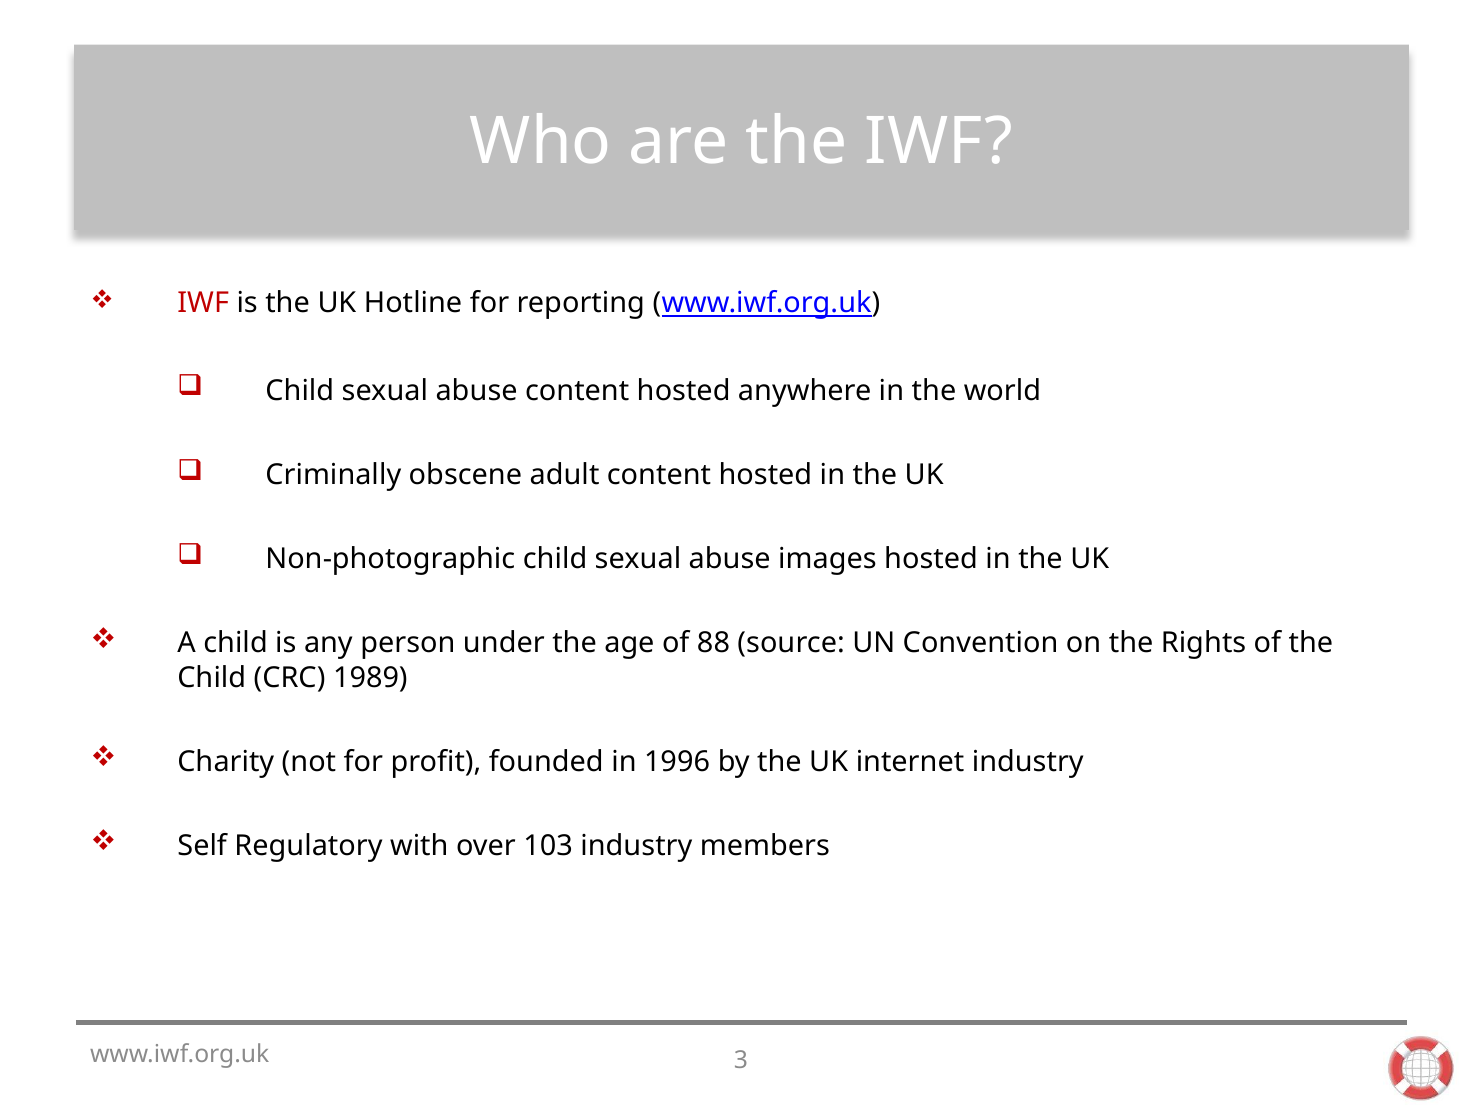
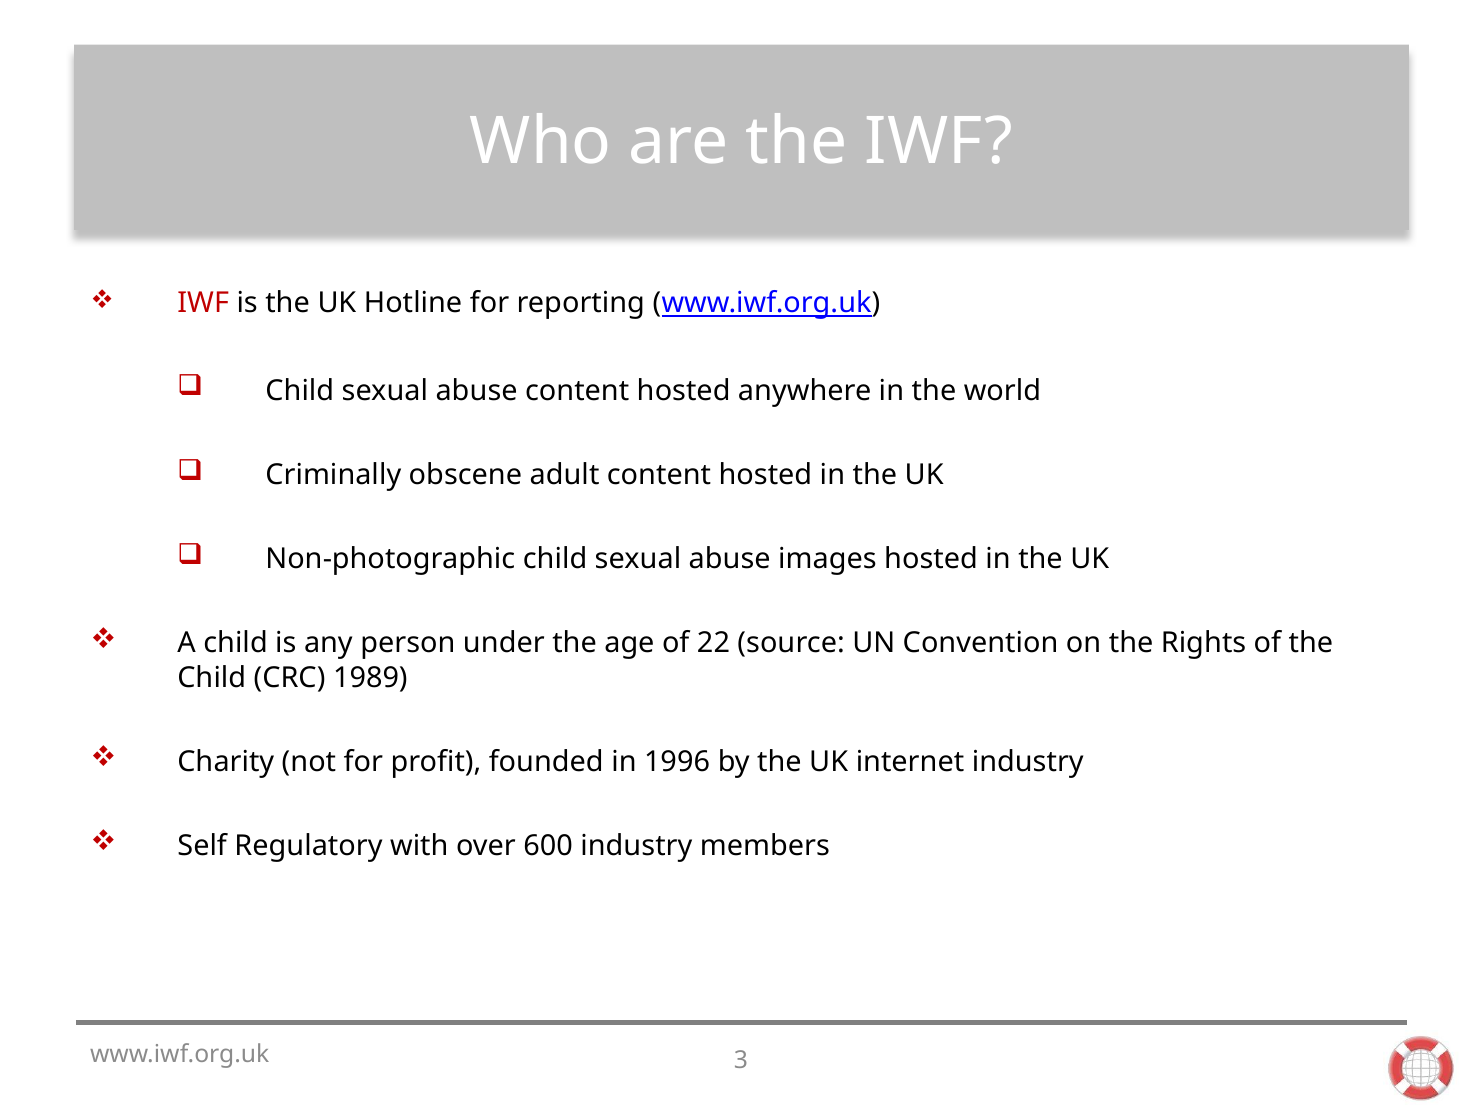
88: 88 -> 22
103: 103 -> 600
